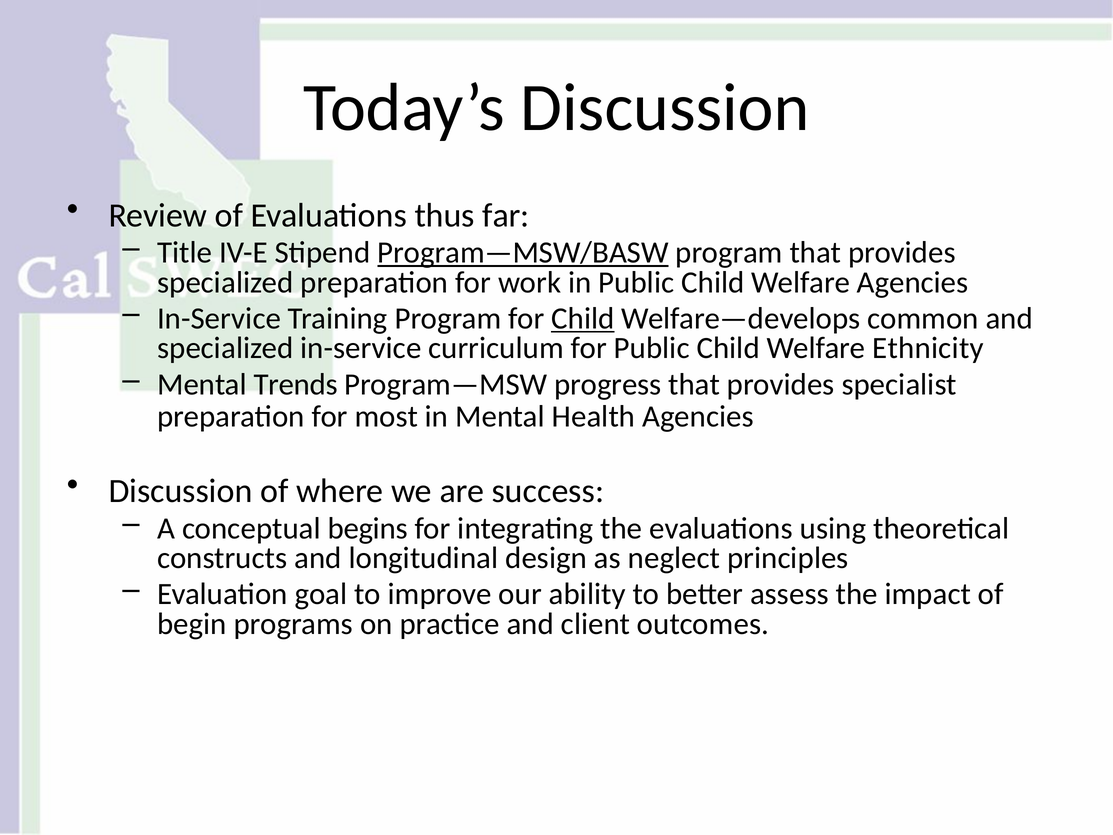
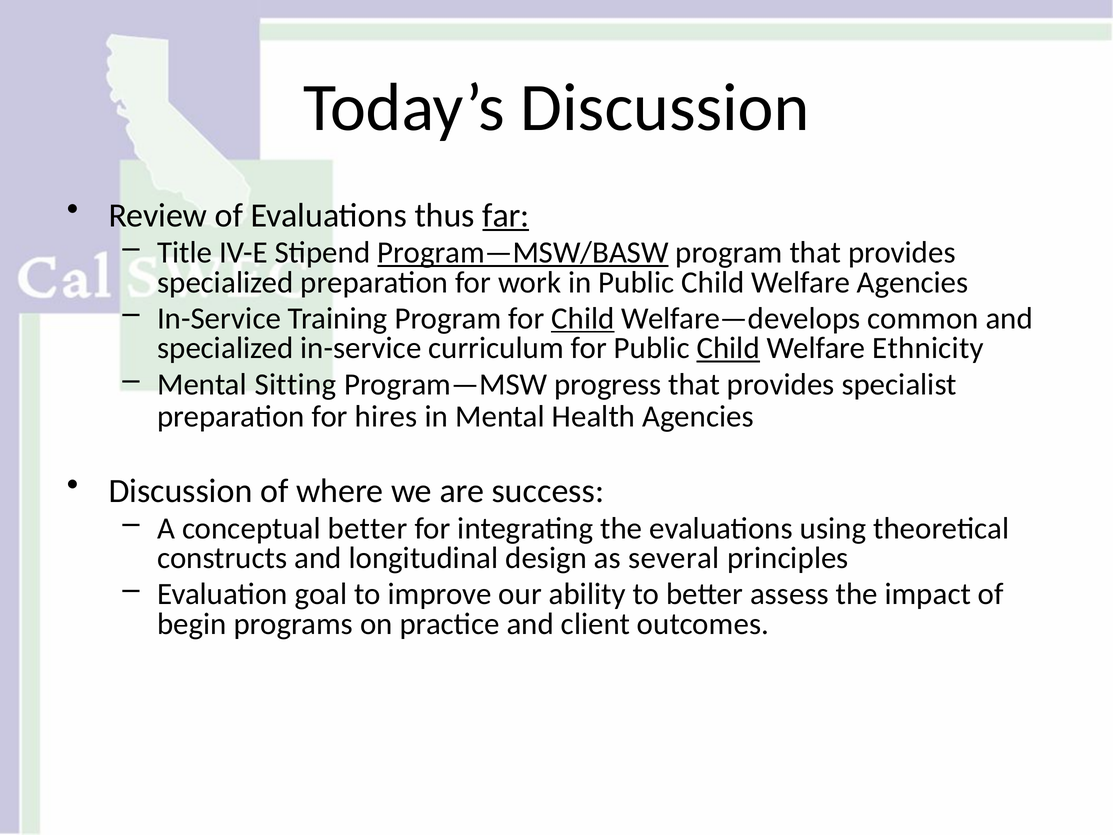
far underline: none -> present
Child at (728, 348) underline: none -> present
Trends: Trends -> Sitting
most: most -> hires
conceptual begins: begins -> better
neglect: neglect -> several
